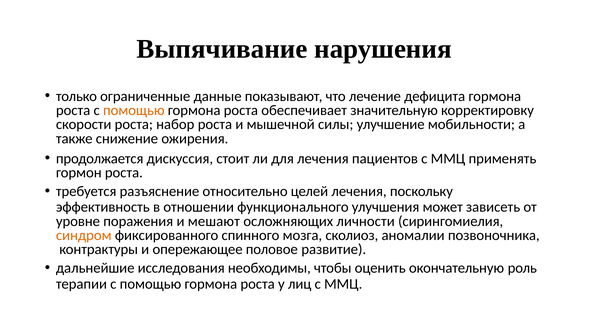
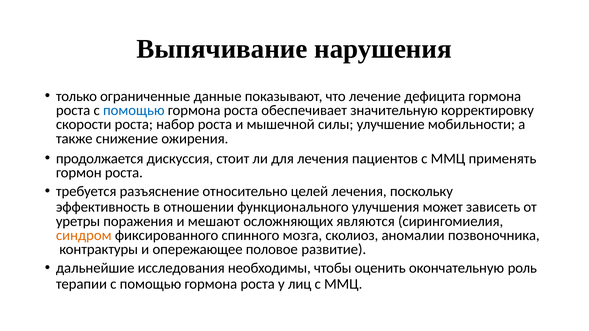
помощью at (134, 110) colour: orange -> blue
уровне: уровне -> уретры
личности: личности -> являются
